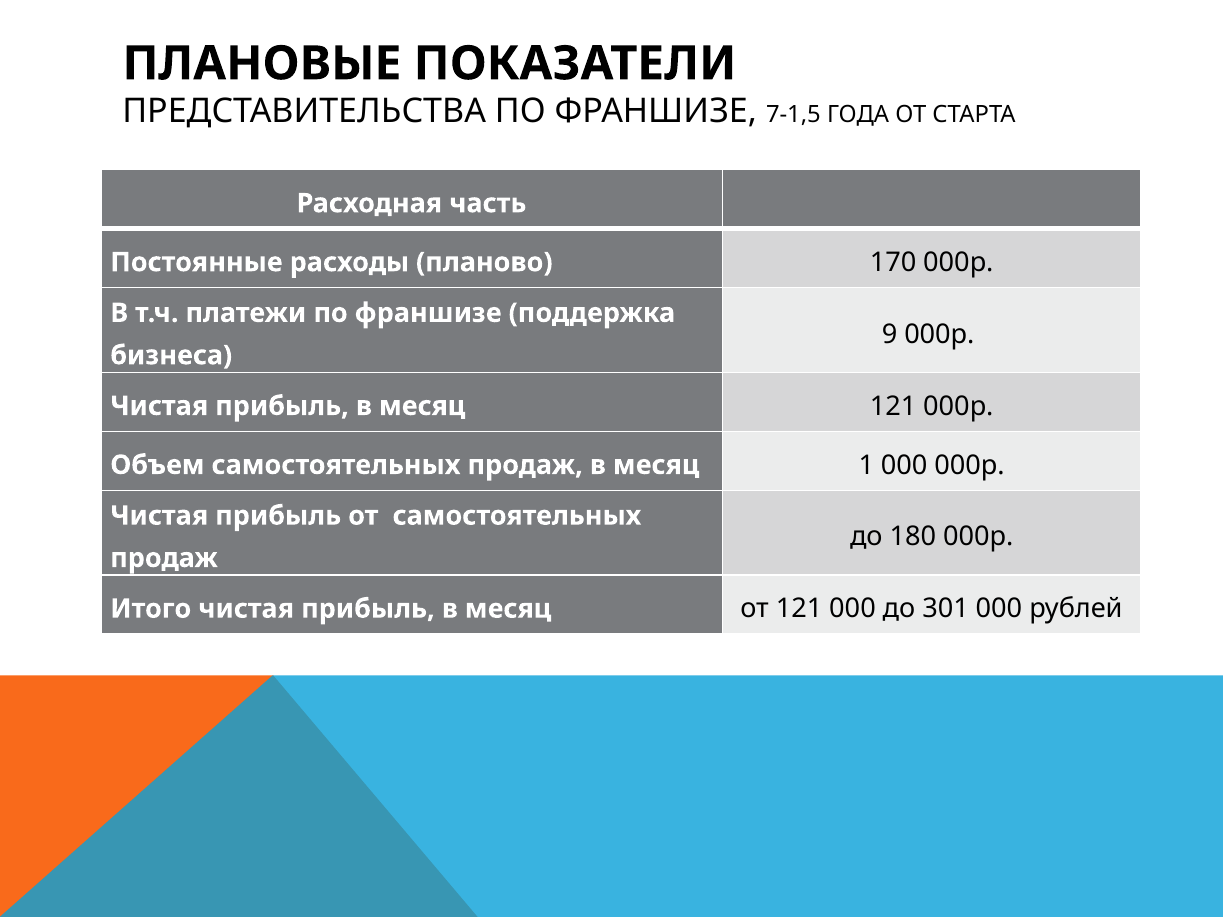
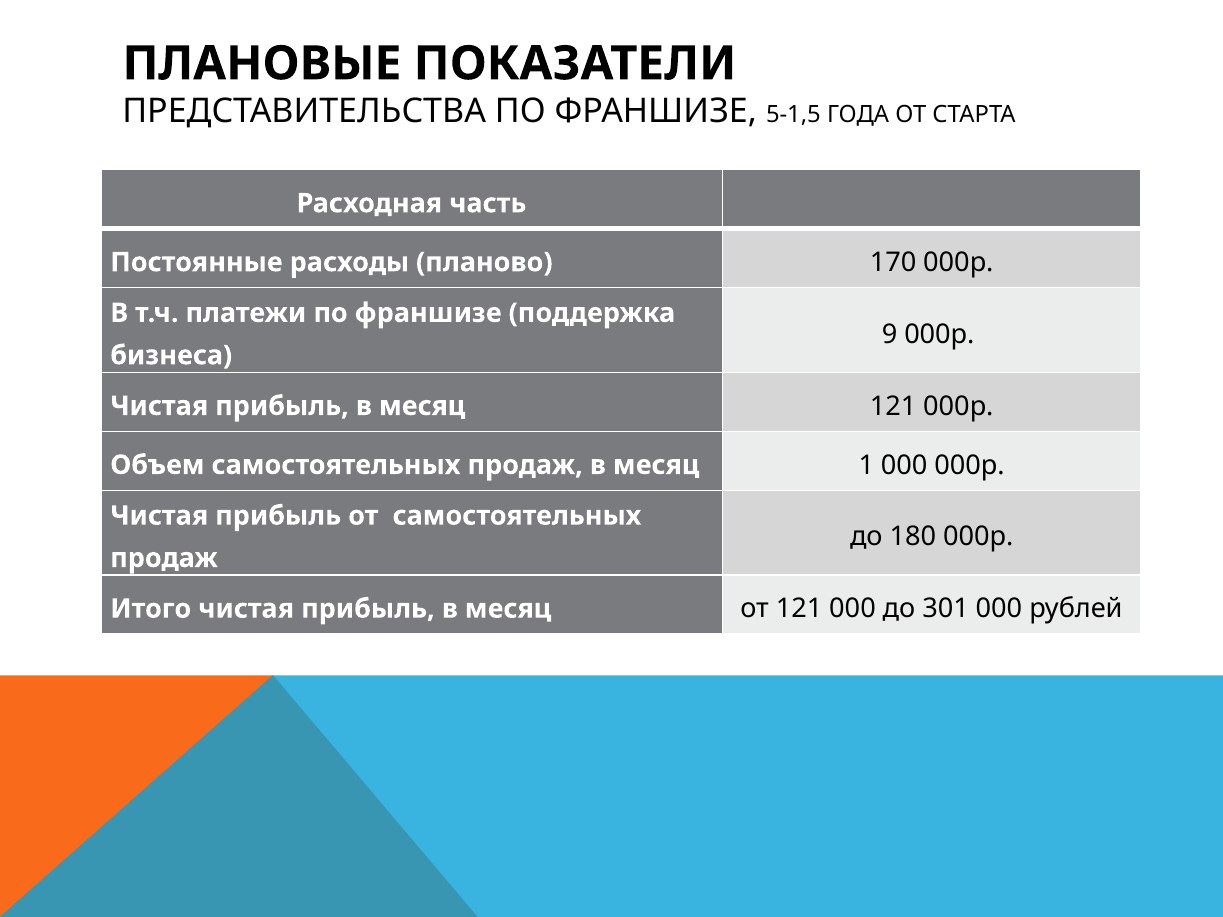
7-1,5: 7-1,5 -> 5-1,5
